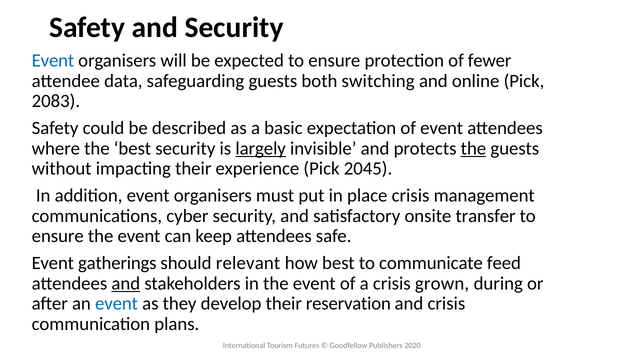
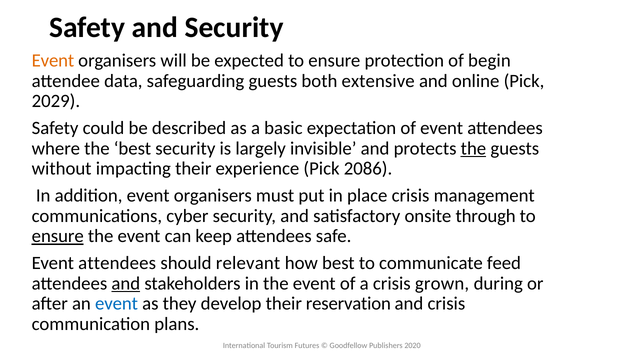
Event at (53, 61) colour: blue -> orange
fewer: fewer -> begin
switching: switching -> extensive
2083: 2083 -> 2029
largely underline: present -> none
2045: 2045 -> 2086
transfer: transfer -> through
ensure at (58, 236) underline: none -> present
gatherings at (117, 263): gatherings -> attendees
